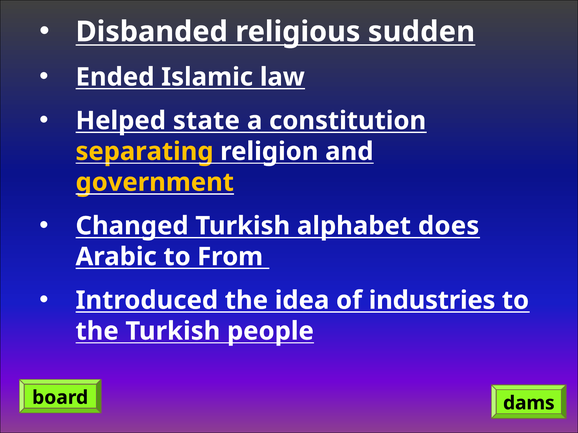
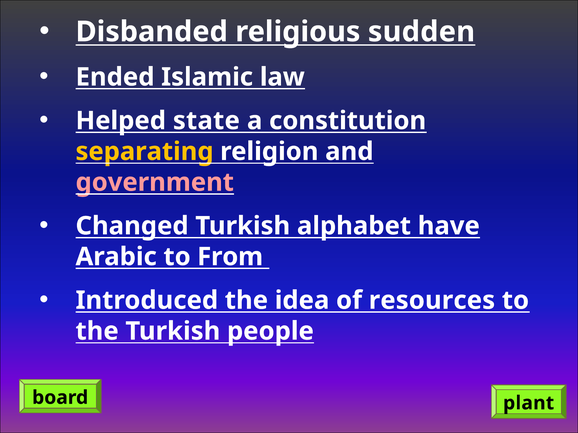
government colour: yellow -> pink
does: does -> have
industries: industries -> resources
dams: dams -> plant
